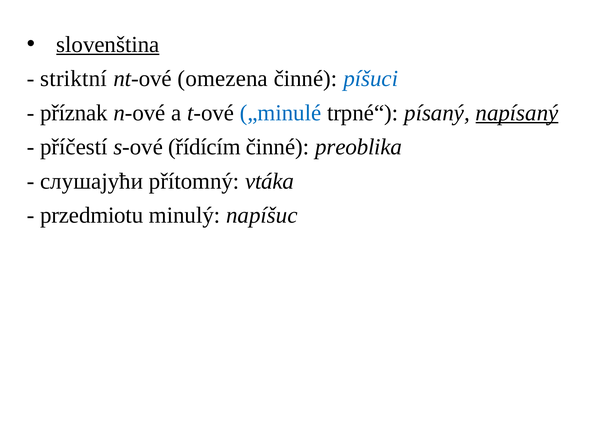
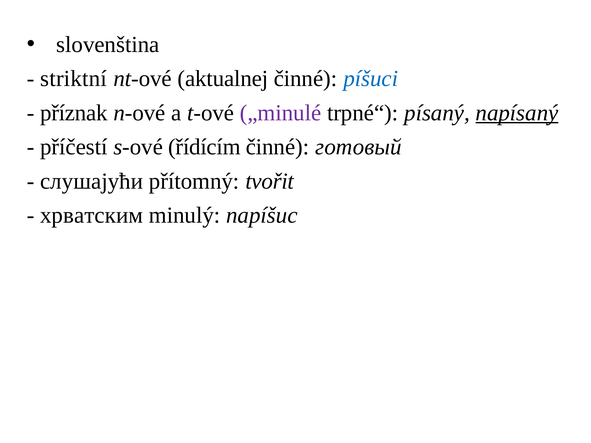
slovenština underline: present -> none
omezena: omezena -> aktualnej
„minulé colour: blue -> purple
preoblika: preoblika -> готовый
vtáka: vtáka -> tvořit
przedmiotu: przedmiotu -> хрватским
